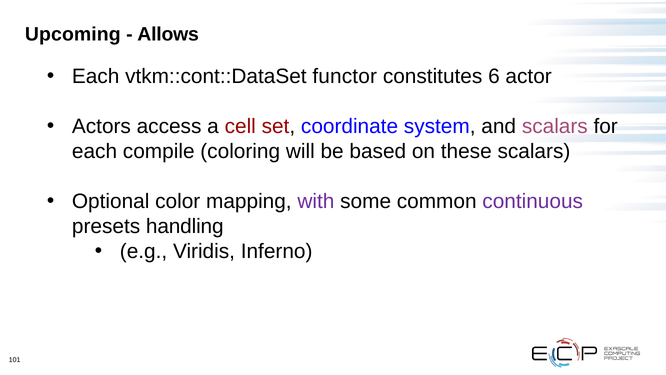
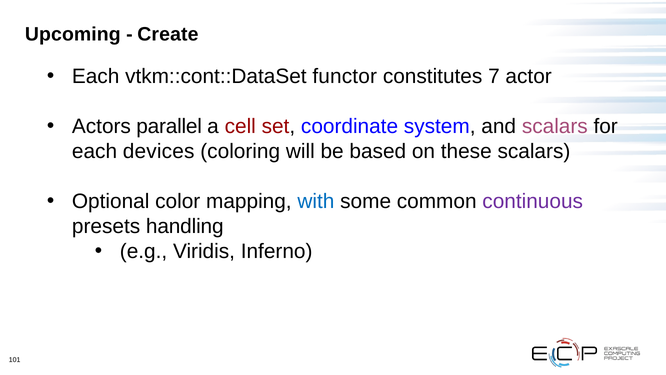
Allows: Allows -> Create
6: 6 -> 7
access: access -> parallel
compile: compile -> devices
with colour: purple -> blue
